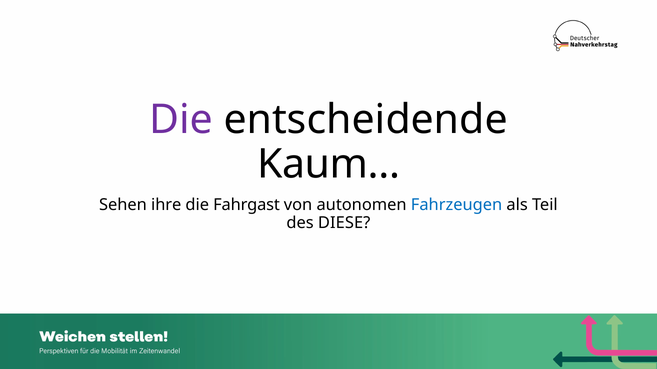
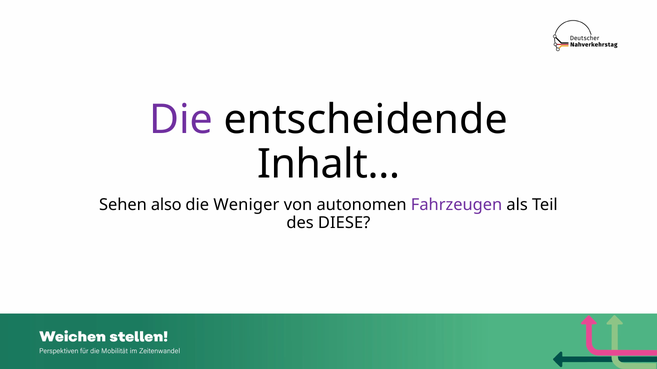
Kaum…: Kaum… -> Inhalt…
ihre: ihre -> also
Fahrgast: Fahrgast -> Weniger
Fahrzeugen colour: blue -> purple
